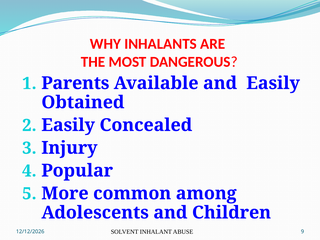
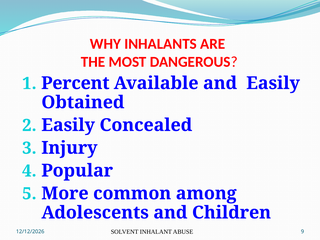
Parents: Parents -> Percent
